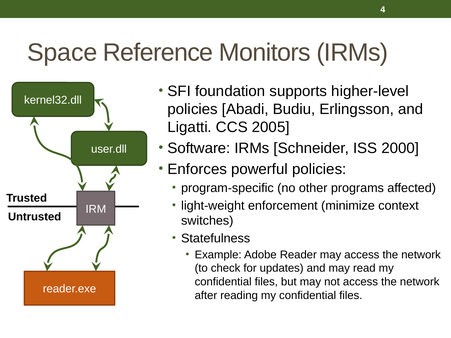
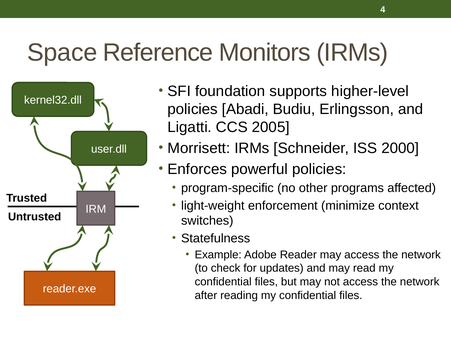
Software: Software -> Morrisett
